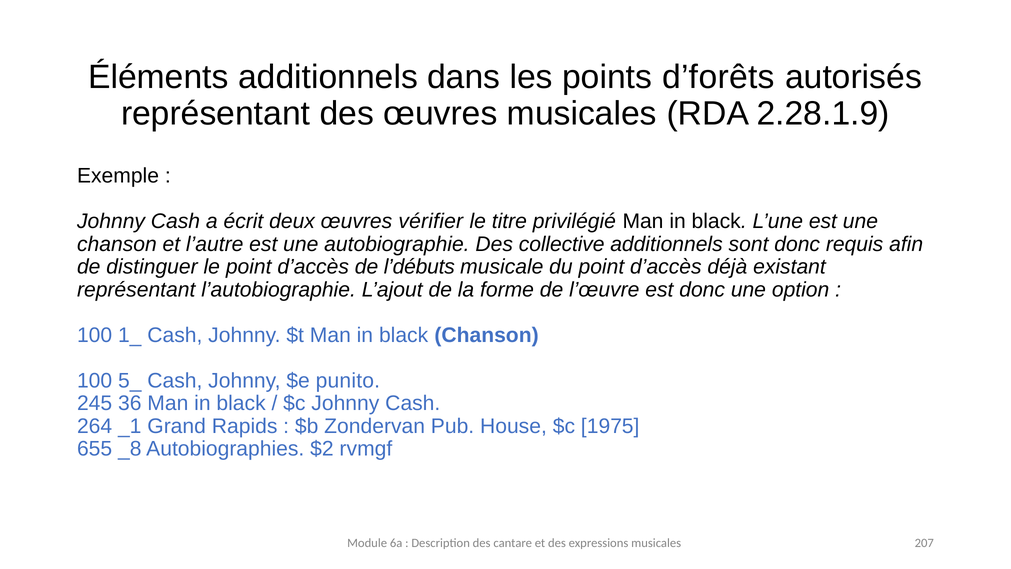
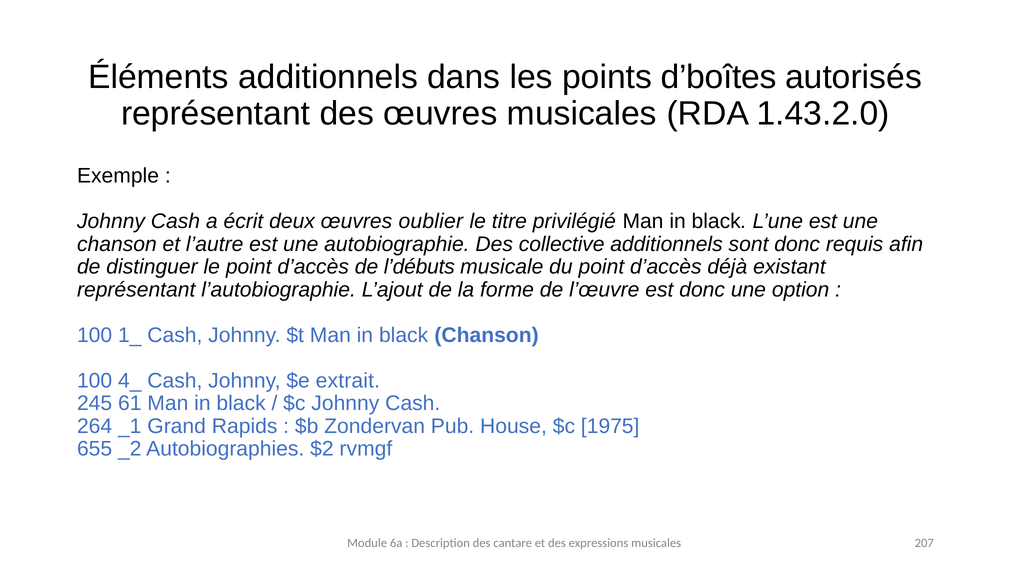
d’forêts: d’forêts -> d’boîtes
2.28.1.9: 2.28.1.9 -> 1.43.2.0
vérifier: vérifier -> oublier
5_: 5_ -> 4_
punito: punito -> extrait
36: 36 -> 61
_8: _8 -> _2
